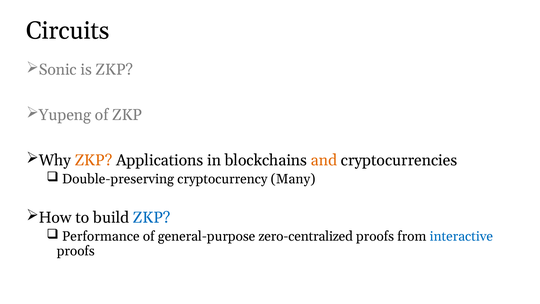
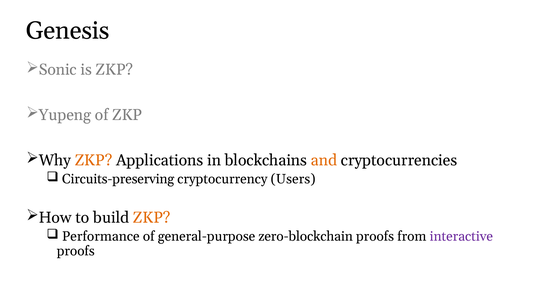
Circuits: Circuits -> Genesis
Double-preserving: Double-preserving -> Circuits-preserving
Many: Many -> Users
ZKP at (152, 217) colour: blue -> orange
zero-centralized: zero-centralized -> zero-blockchain
interactive colour: blue -> purple
